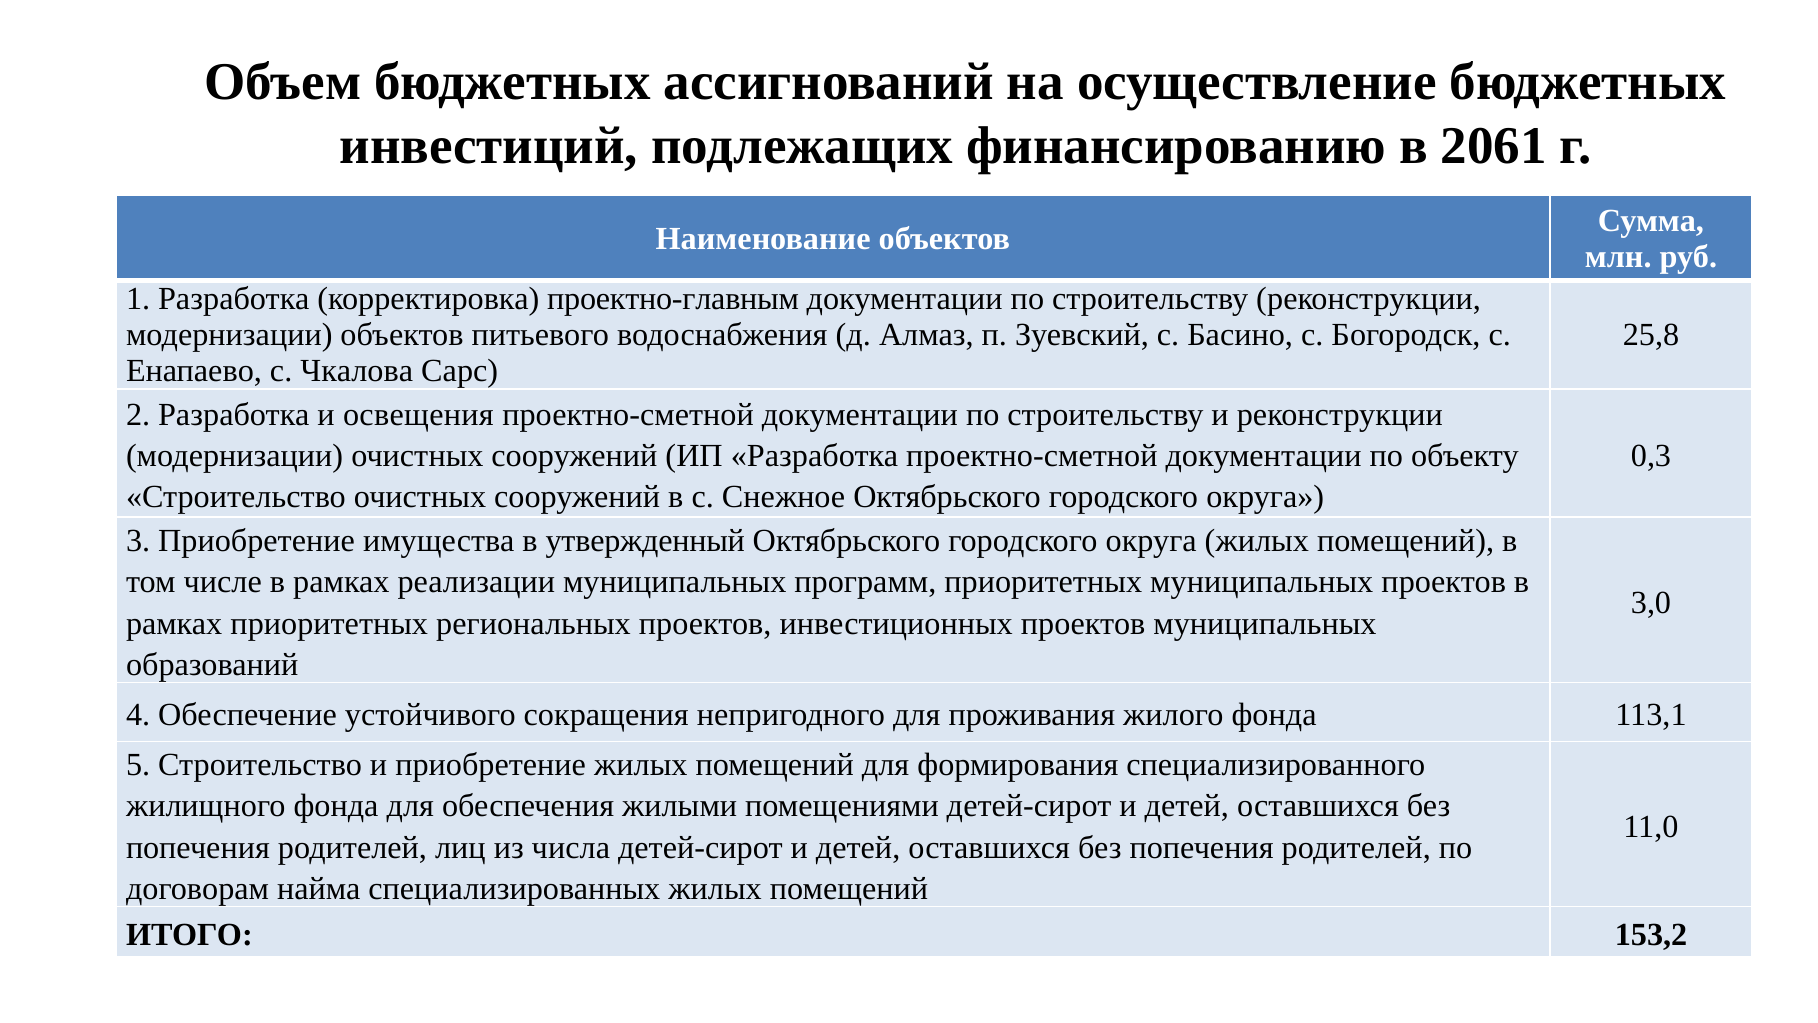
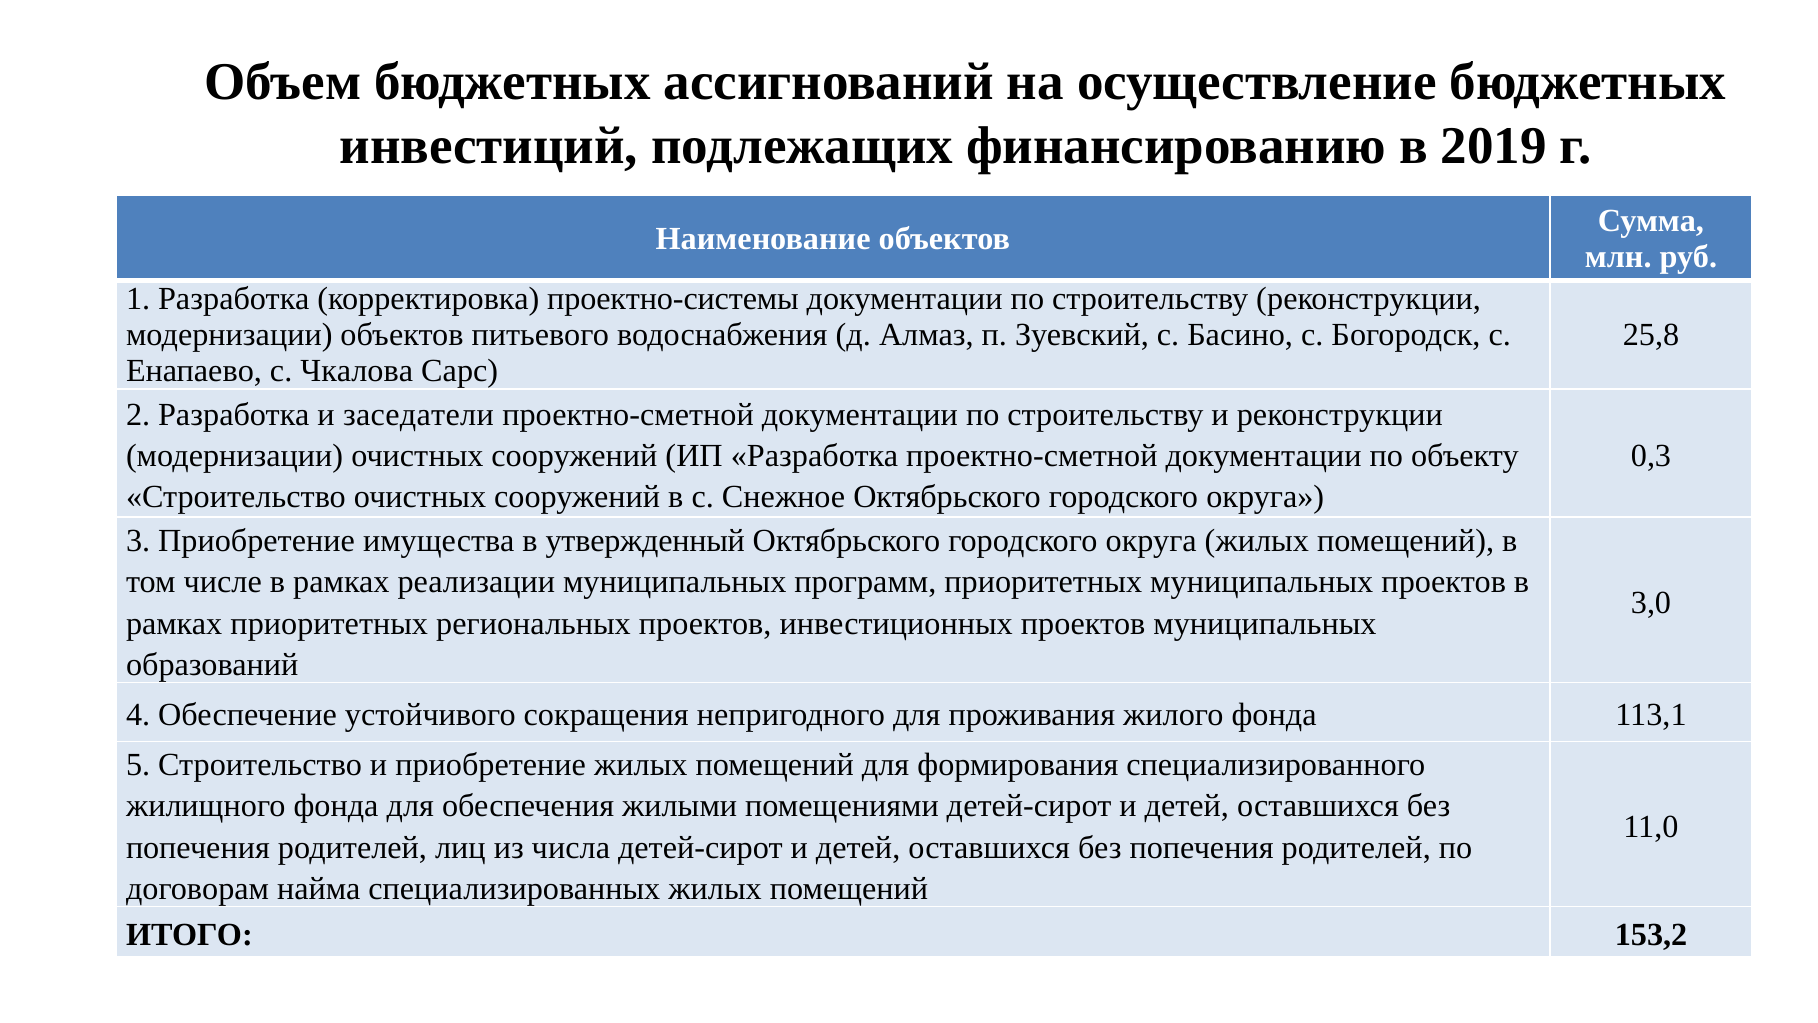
2061: 2061 -> 2019
проектно-главным: проектно-главным -> проектно-системы
освещения: освещения -> заседатели
